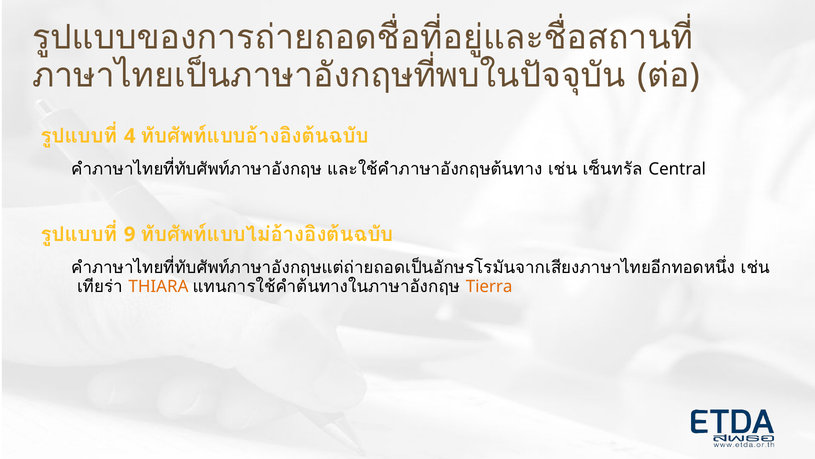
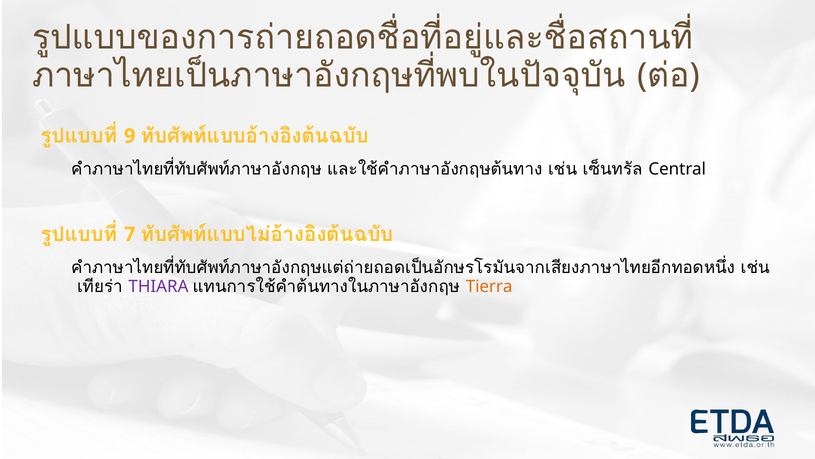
4: 4 -> 9
9: 9 -> 7
THIARA colour: orange -> purple
